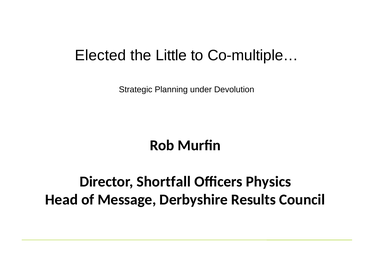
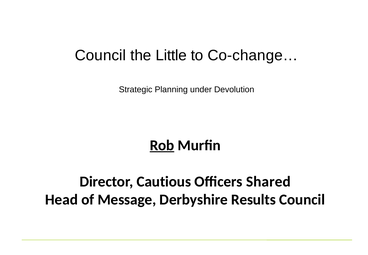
Elected at (100, 55): Elected -> Council
Co-multiple…: Co-multiple… -> Co-change…
Rob underline: none -> present
Shortfall: Shortfall -> Cautious
Physics: Physics -> Shared
